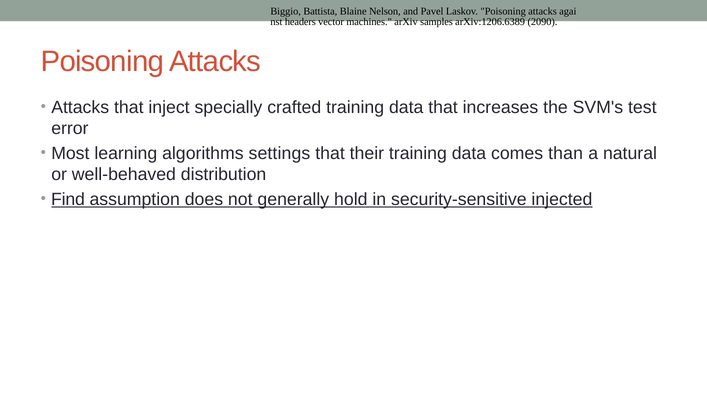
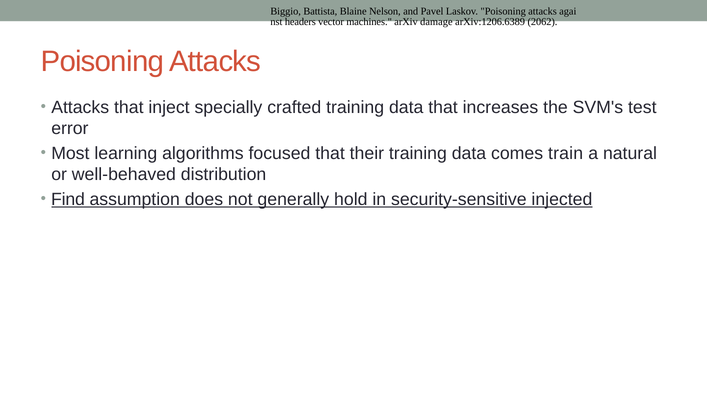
samples: samples -> damage
2090: 2090 -> 2062
settings: settings -> focused
than: than -> train
